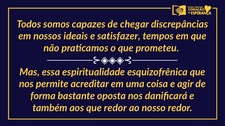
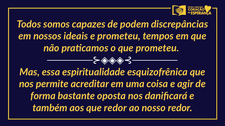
chegar: chegar -> podem
e satisfazer: satisfazer -> prometeu
